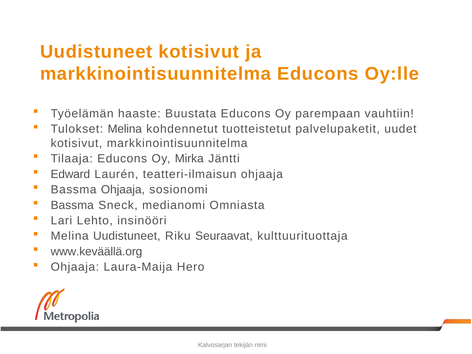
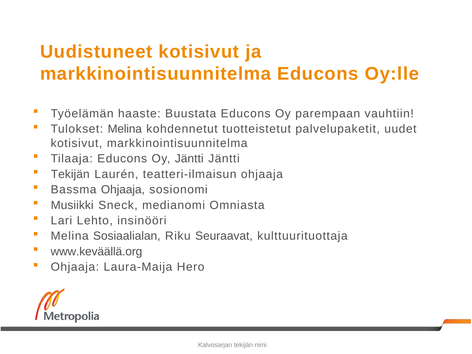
Oy Mirka: Mirka -> Jäntti
Edward at (70, 174): Edward -> Tekijän
Bassma at (72, 205): Bassma -> Musiikki
Melina Uudistuneet: Uudistuneet -> Sosiaalialan
